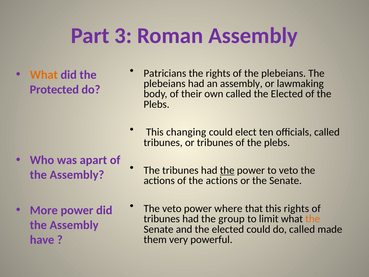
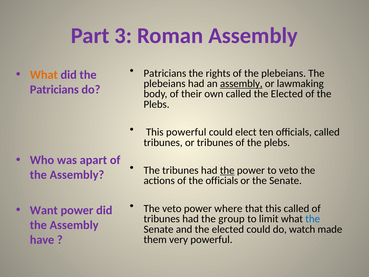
assembly at (241, 84) underline: none -> present
Protected at (54, 89): Protected -> Patricians
This changing: changing -> powerful
of the actions: actions -> officials
this rights: rights -> called
More: More -> Want
the at (313, 219) colour: orange -> blue
do called: called -> watch
